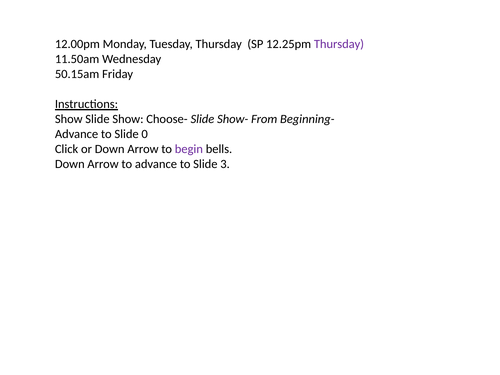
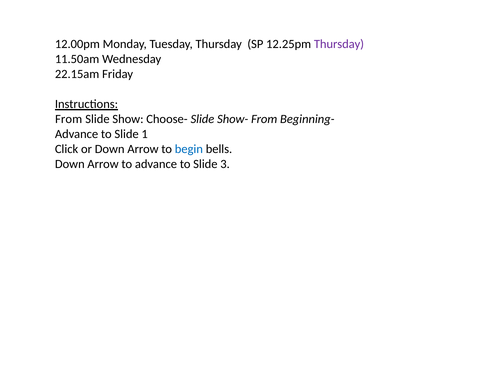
50.15am: 50.15am -> 22.15am
Show at (69, 119): Show -> From
0: 0 -> 1
begin colour: purple -> blue
